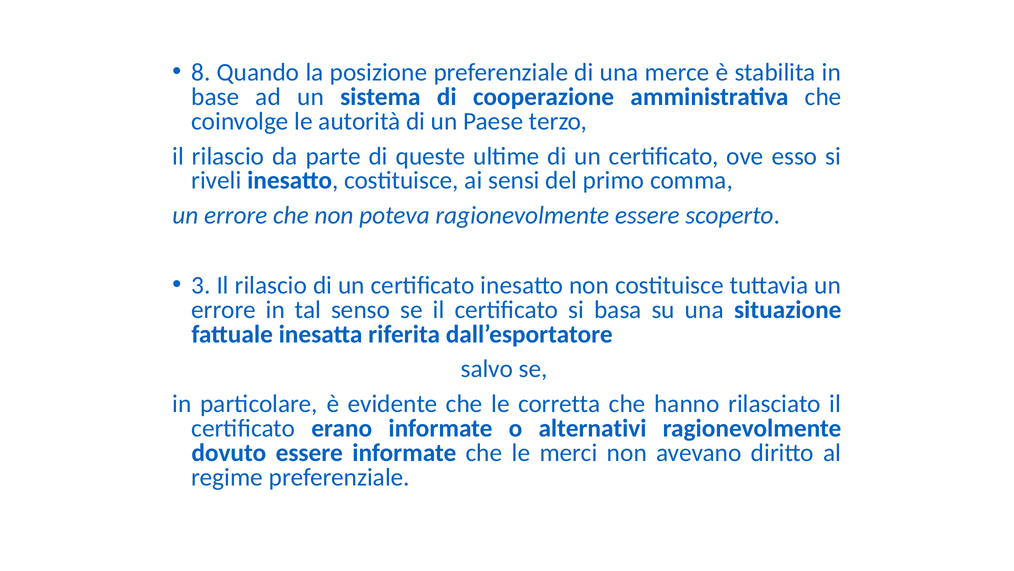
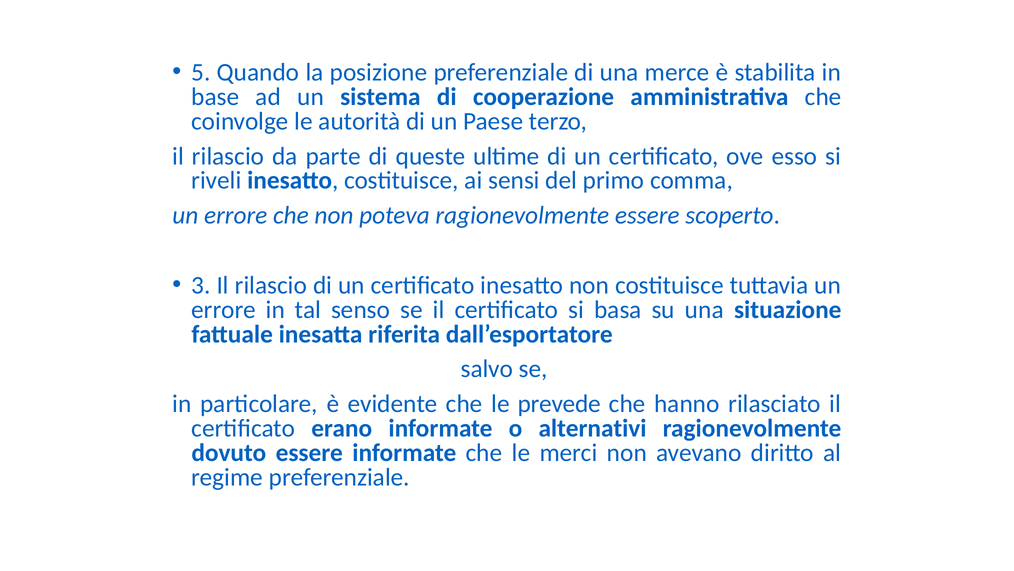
8: 8 -> 5
corretta: corretta -> prevede
